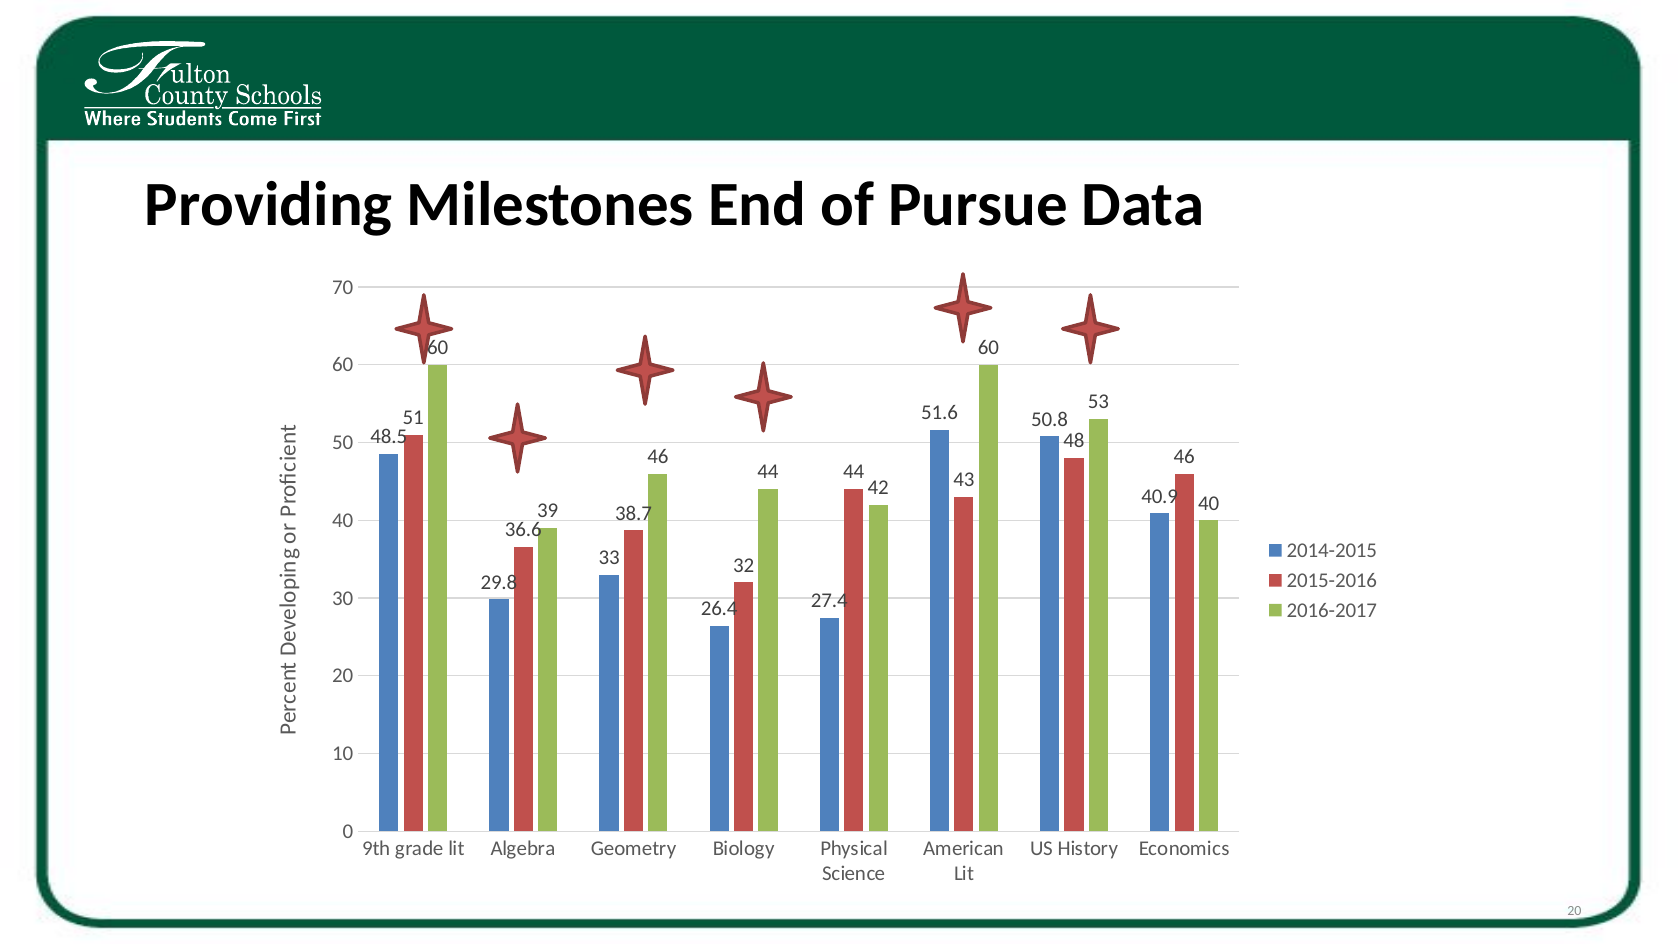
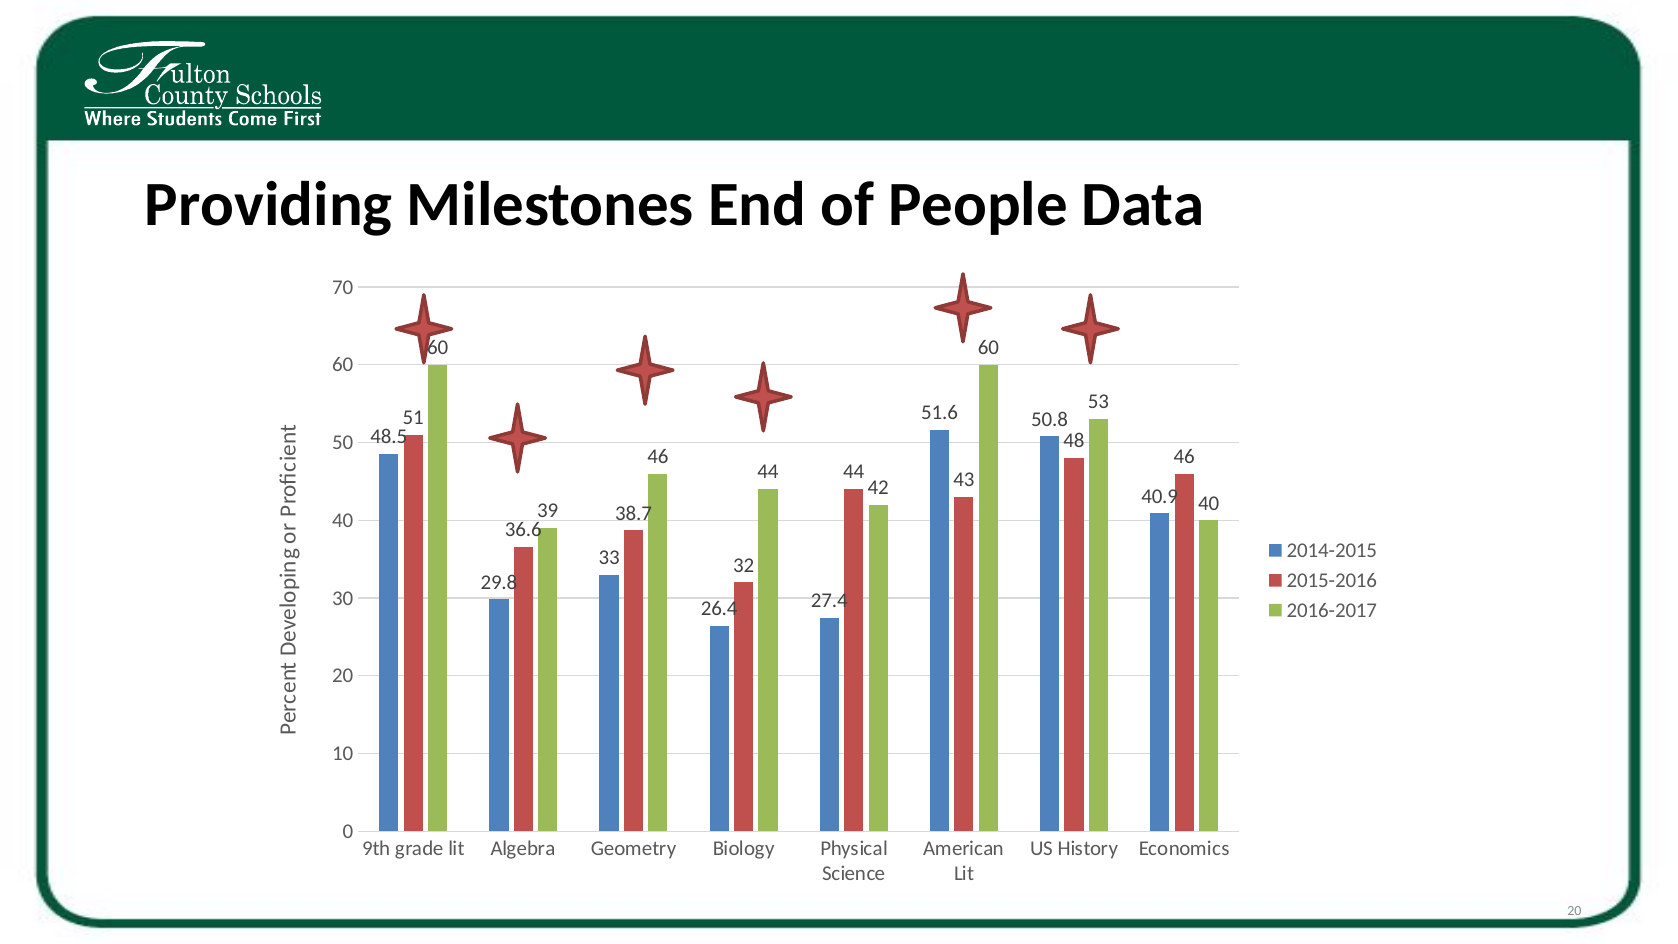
Pursue: Pursue -> People
